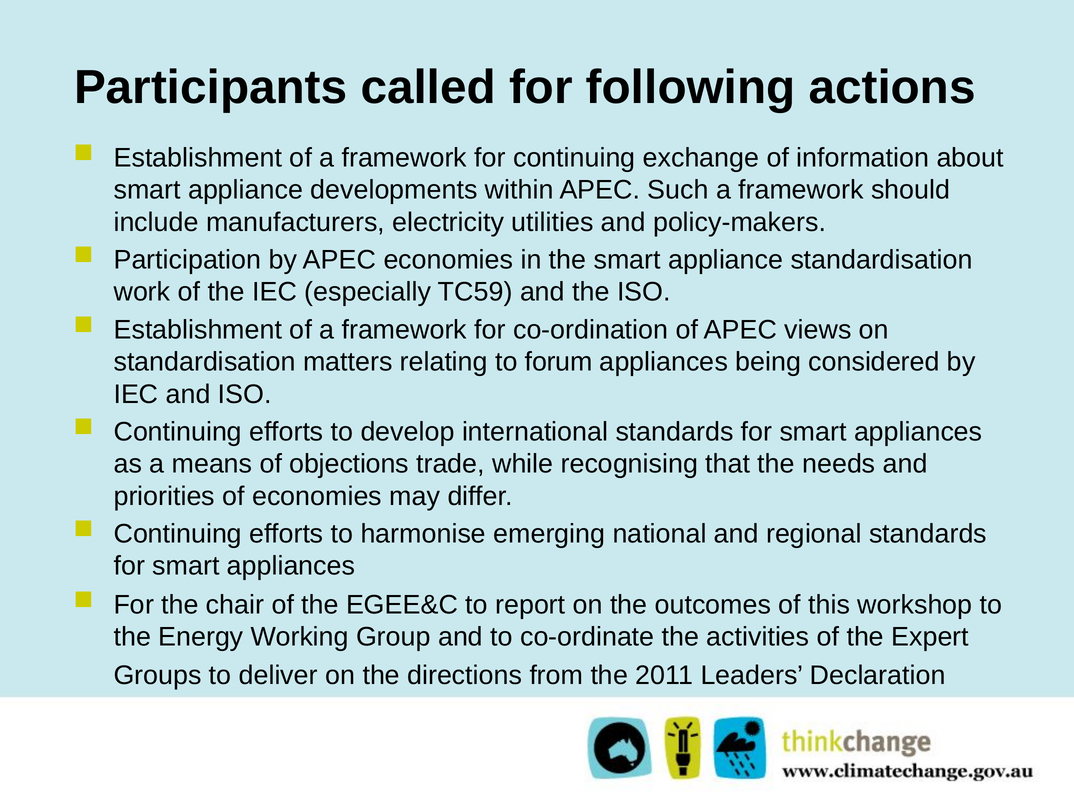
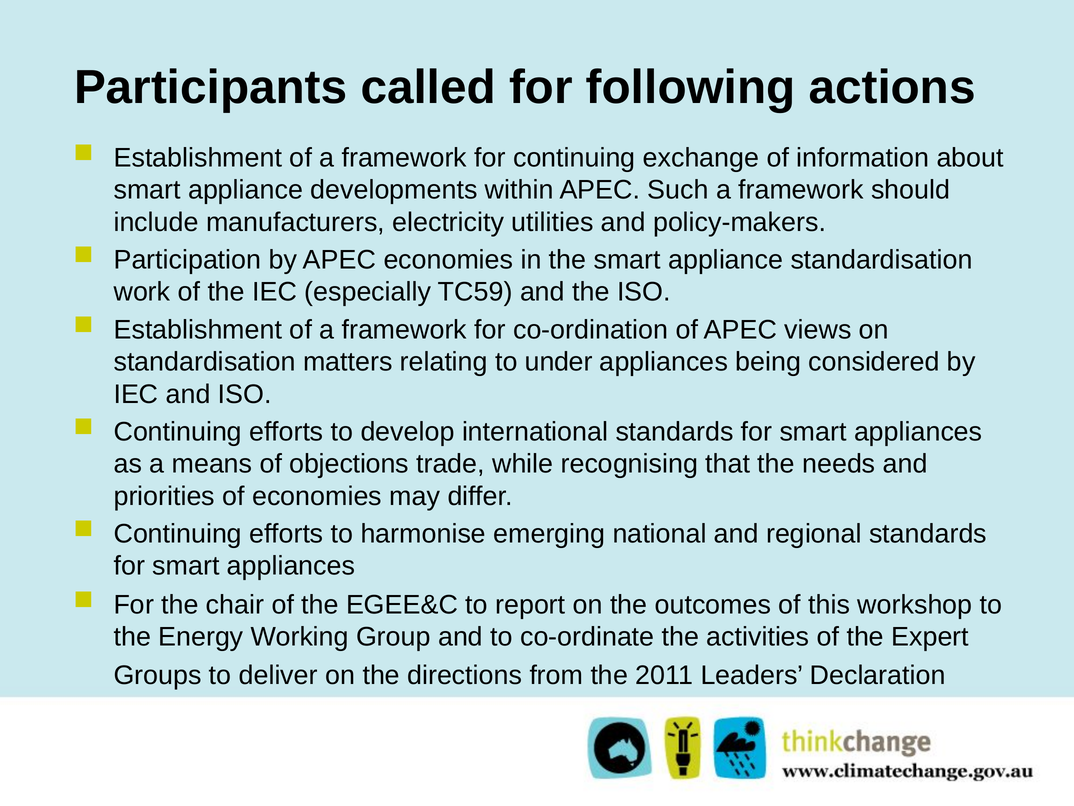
forum: forum -> under
